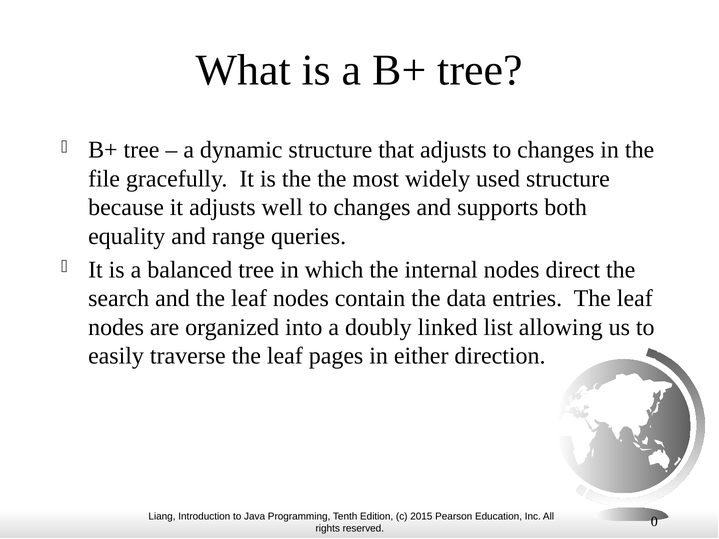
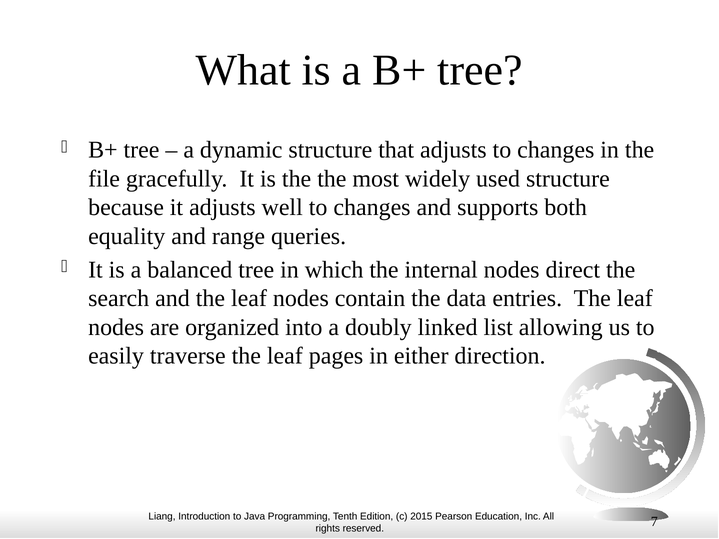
0: 0 -> 7
